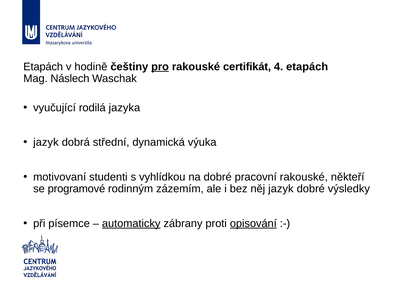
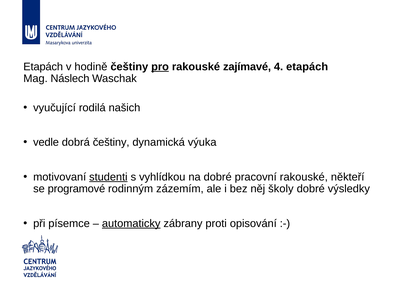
certifikát: certifikát -> zajímavé
jazyka: jazyka -> našich
jazyk at (46, 142): jazyk -> vedle
dobrá střední: střední -> češtiny
studenti underline: none -> present
něj jazyk: jazyk -> školy
opisování underline: present -> none
